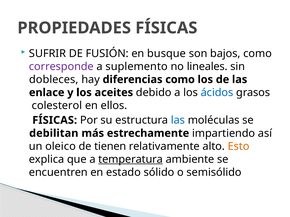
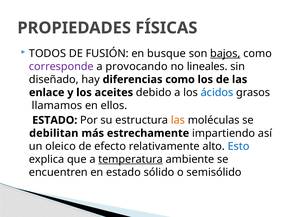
SUFRIR: SUFRIR -> TODOS
bajos underline: none -> present
suplemento: suplemento -> provocando
dobleces: dobleces -> diseñado
colesterol: colesterol -> llamamos
FÍSICAS at (55, 120): FÍSICAS -> ESTADO
las at (178, 120) colour: blue -> orange
tienen: tienen -> efecto
Esto colour: orange -> blue
